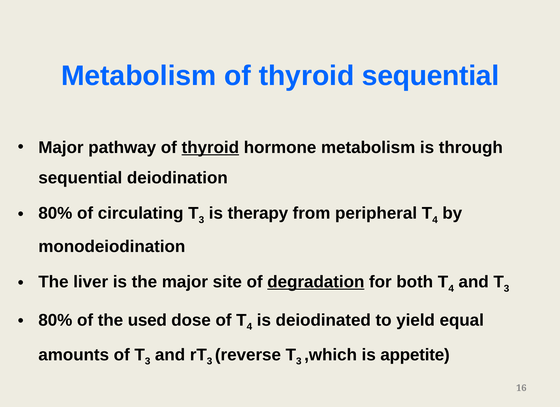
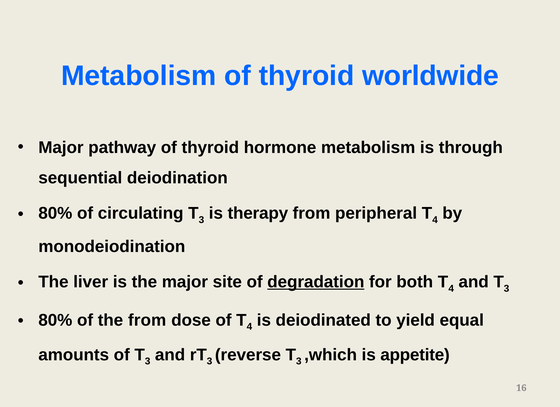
thyroid sequential: sequential -> worldwide
thyroid at (210, 148) underline: present -> none
the used: used -> from
